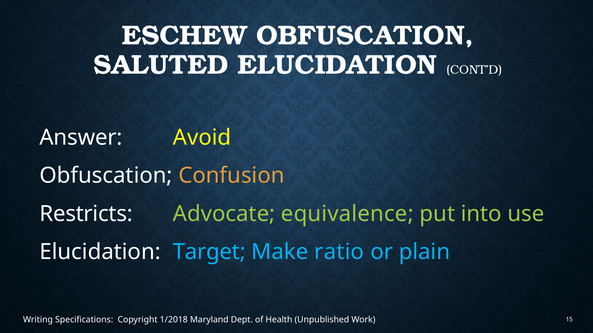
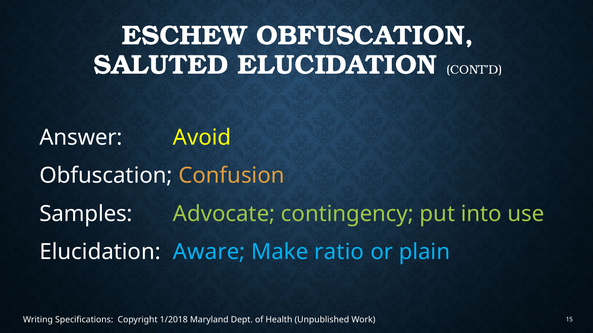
Restricts: Restricts -> Samples
equivalence: equivalence -> contingency
Target: Target -> Aware
